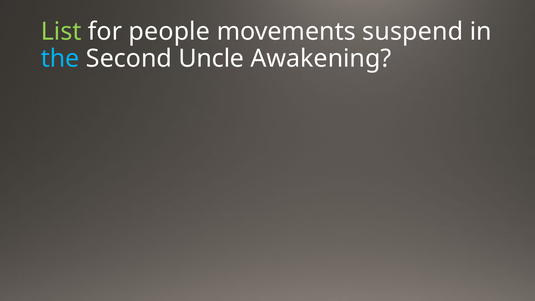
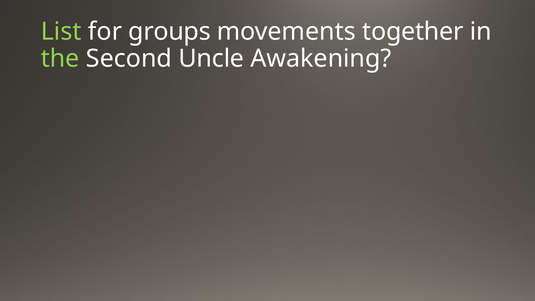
people: people -> groups
suspend: suspend -> together
the colour: light blue -> light green
